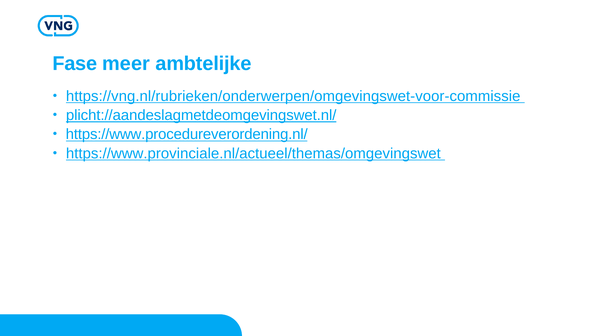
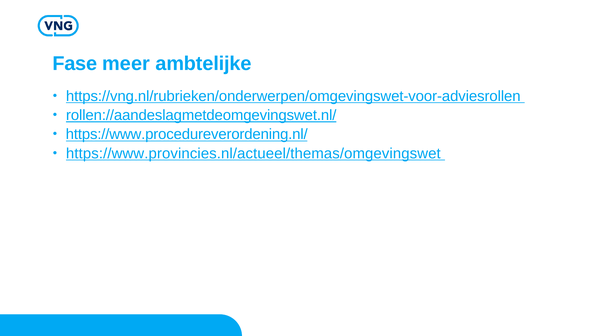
https://vng.nl/rubrieken/onderwerpen/omgevingswet-voor-commissie: https://vng.nl/rubrieken/onderwerpen/omgevingswet-voor-commissie -> https://vng.nl/rubrieken/onderwerpen/omgevingswet-voor-adviesrollen
plicht://aandeslagmetdeomgevingswet.nl/: plicht://aandeslagmetdeomgevingswet.nl/ -> rollen://aandeslagmetdeomgevingswet.nl/
https://www.provinciale.nl/actueel/themas/omgevingswet: https://www.provinciale.nl/actueel/themas/omgevingswet -> https://www.provincies.nl/actueel/themas/omgevingswet
